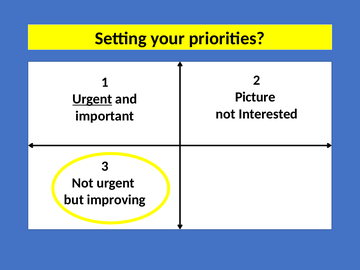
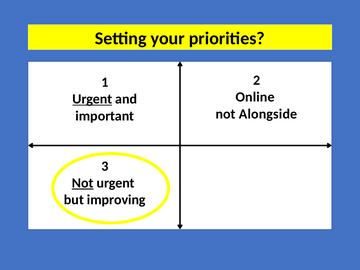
Picture: Picture -> Online
Interested: Interested -> Alongside
Not at (83, 183) underline: none -> present
